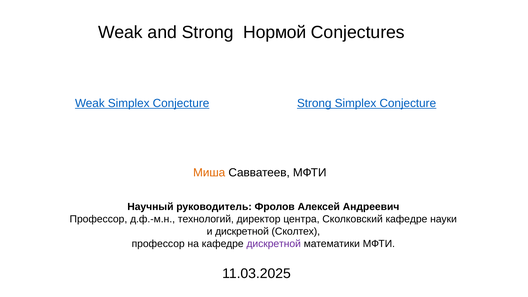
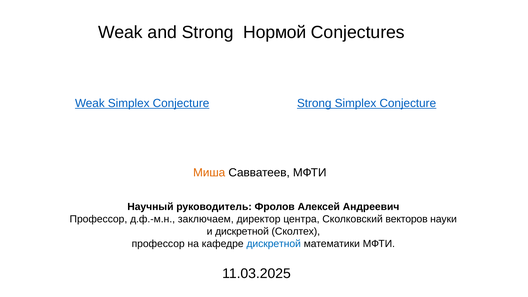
технологий: технологий -> заключаем
Сколковский кафедре: кафедре -> векторов
дискретной at (274, 244) colour: purple -> blue
